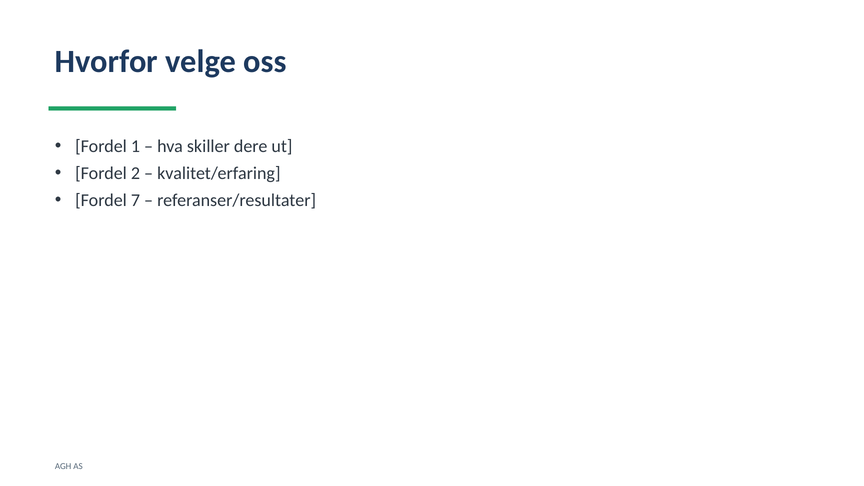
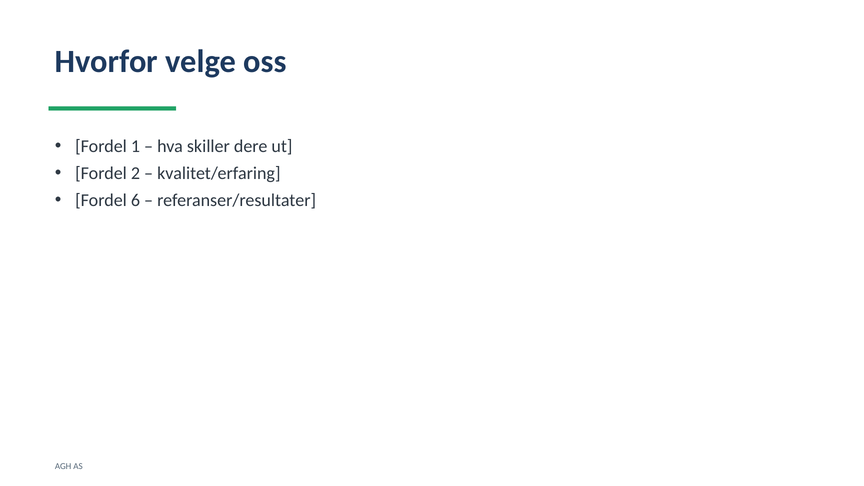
7: 7 -> 6
